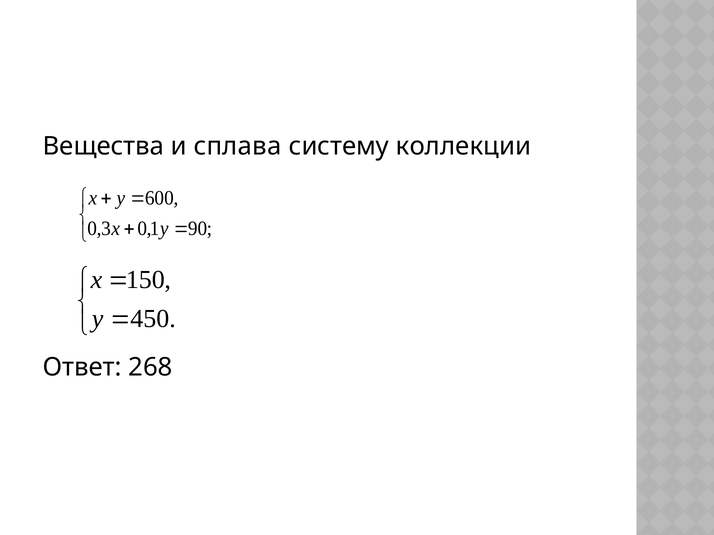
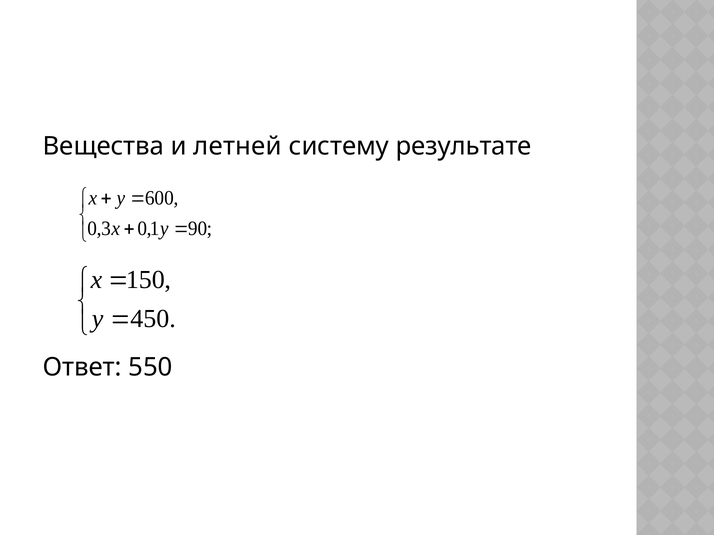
сплава: сплава -> летней
коллекции: коллекции -> результате
268: 268 -> 550
